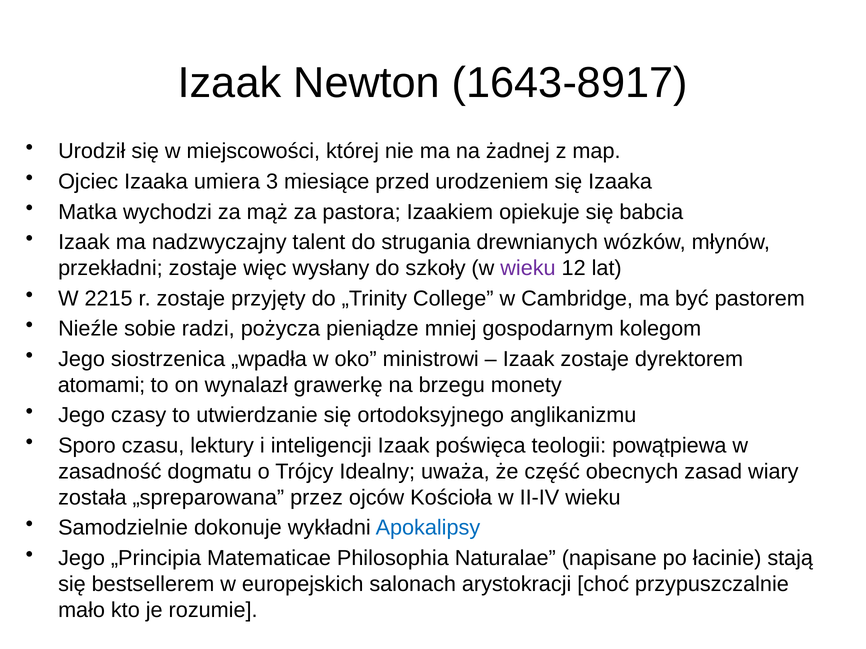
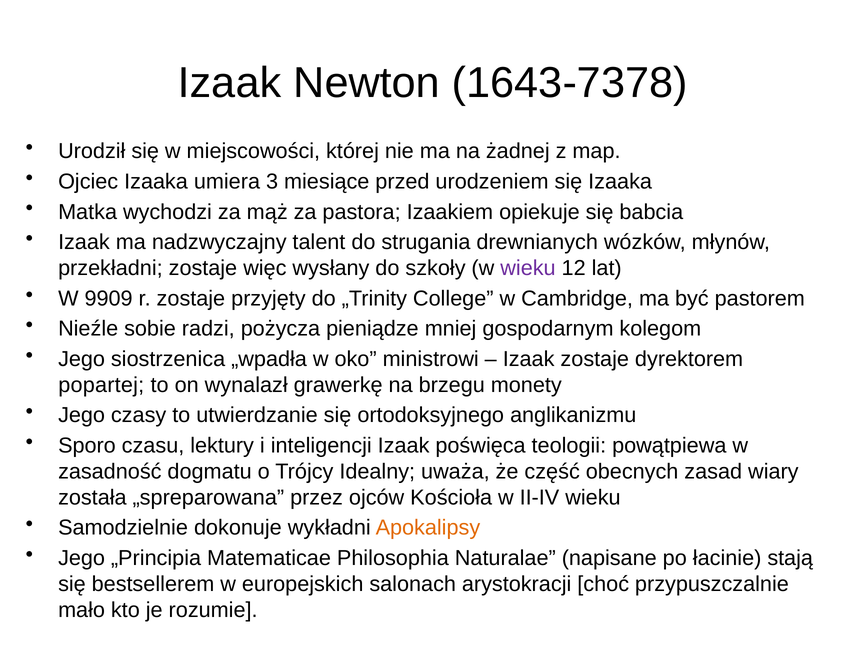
1643-8917: 1643-8917 -> 1643-7378
2215: 2215 -> 9909
atomami: atomami -> popartej
Apokalipsy colour: blue -> orange
